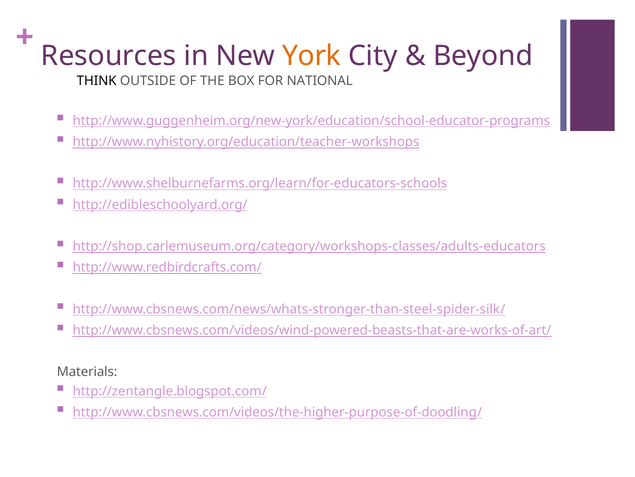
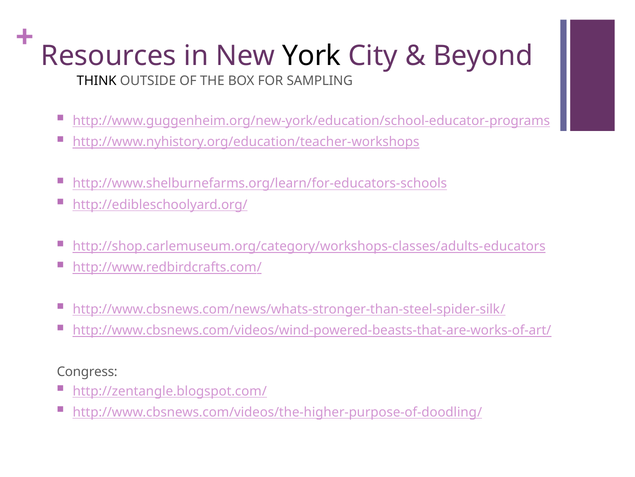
York colour: orange -> black
NATIONAL: NATIONAL -> SAMPLING
Materials: Materials -> Congress
